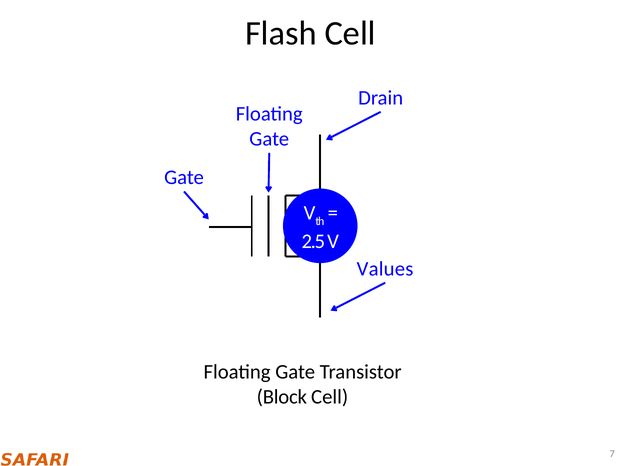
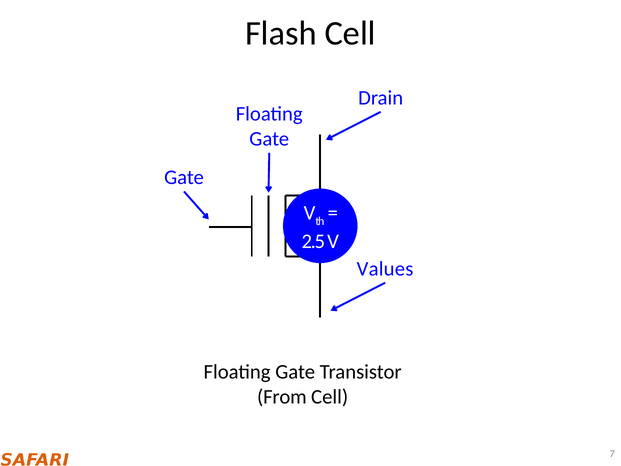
Block: Block -> From
